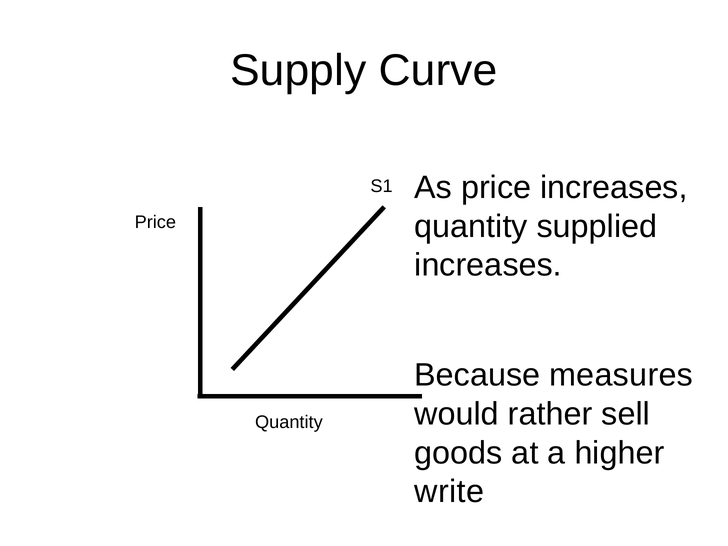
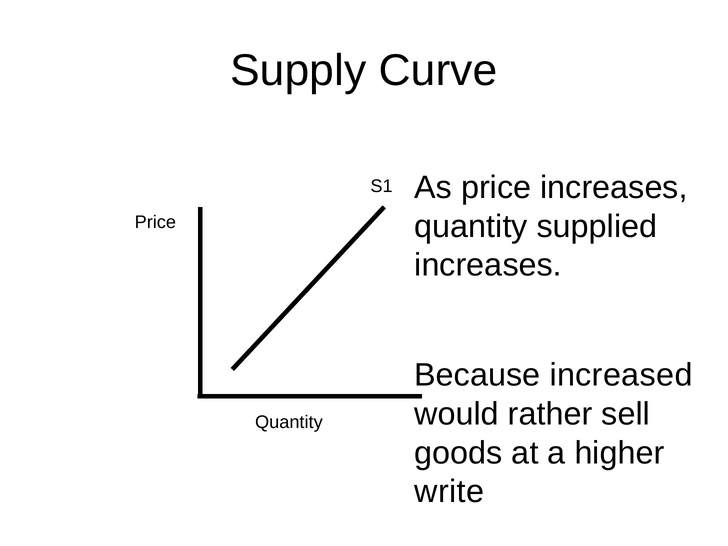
measures: measures -> increased
